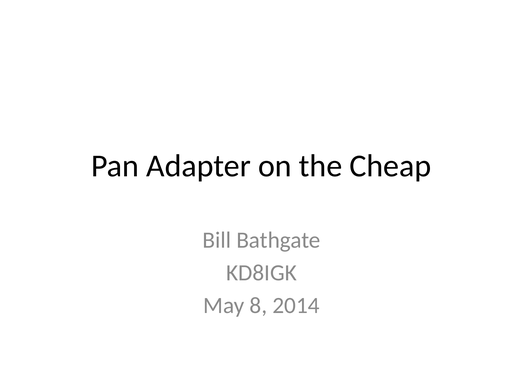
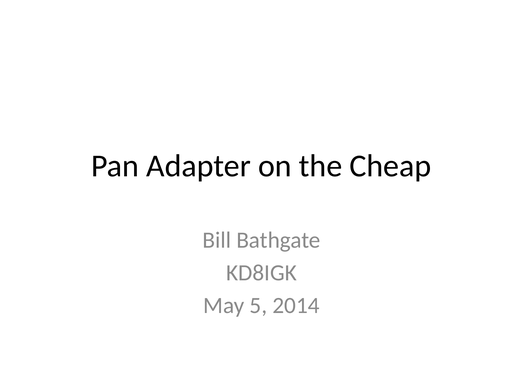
8: 8 -> 5
